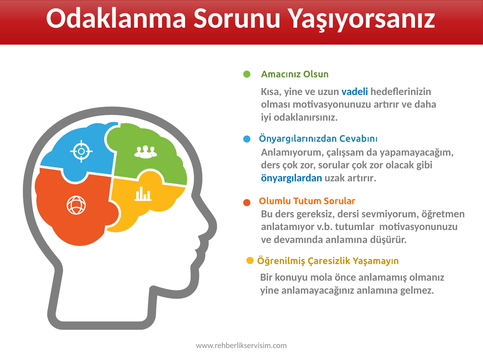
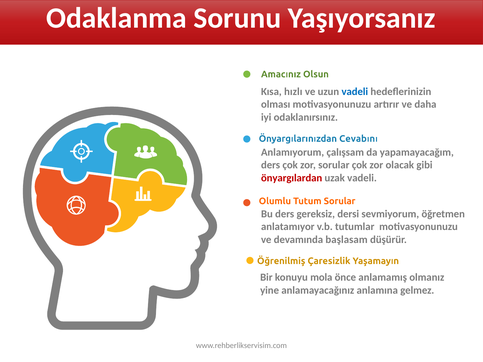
Kısa yine: yine -> hızlı
önyargılardan colour: blue -> red
uzak artırır: artırır -> vadeli
devamında anlamına: anlamına -> başlasam
